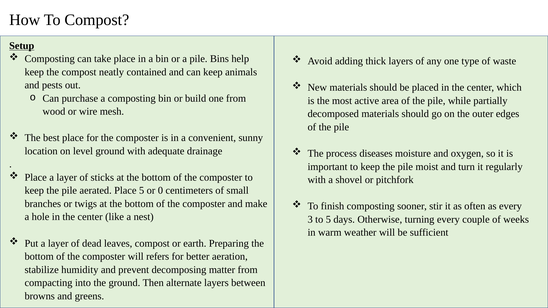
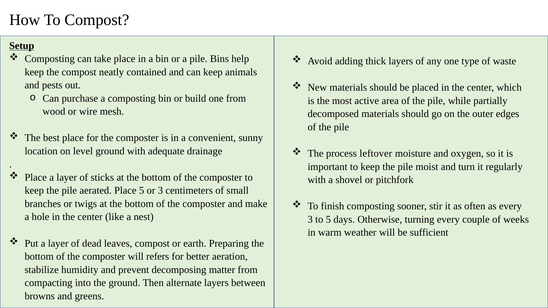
diseases: diseases -> leftover
or 0: 0 -> 3
